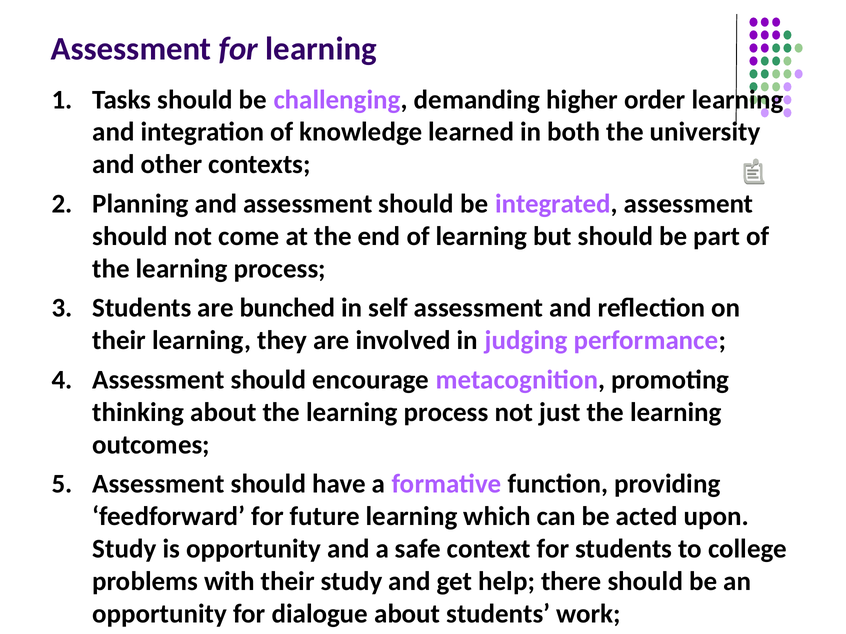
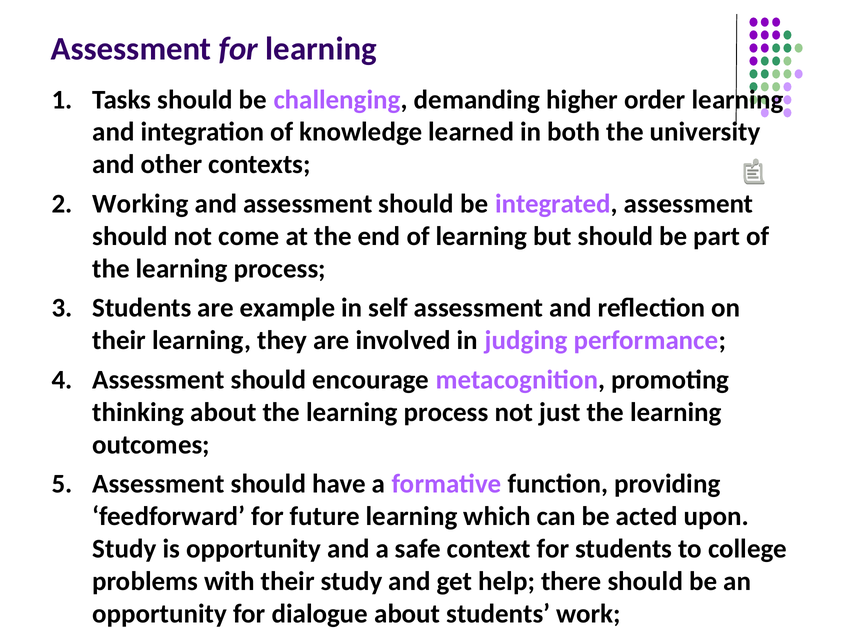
Planning: Planning -> Working
bunched: bunched -> example
